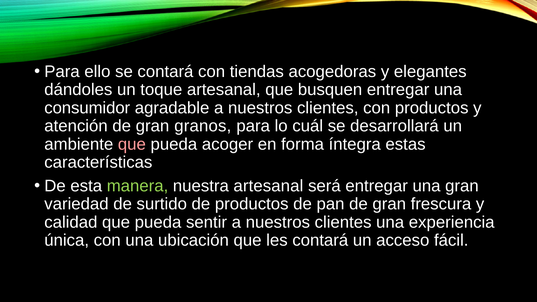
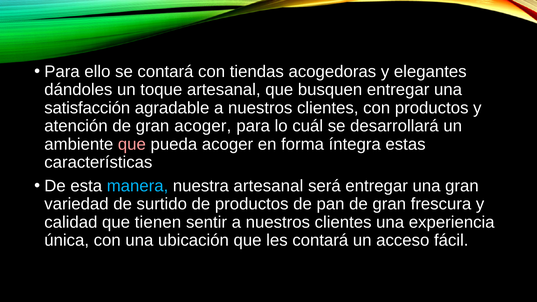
consumidor: consumidor -> satisfacción
gran granos: granos -> acoger
manera colour: light green -> light blue
calidad que pueda: pueda -> tienen
